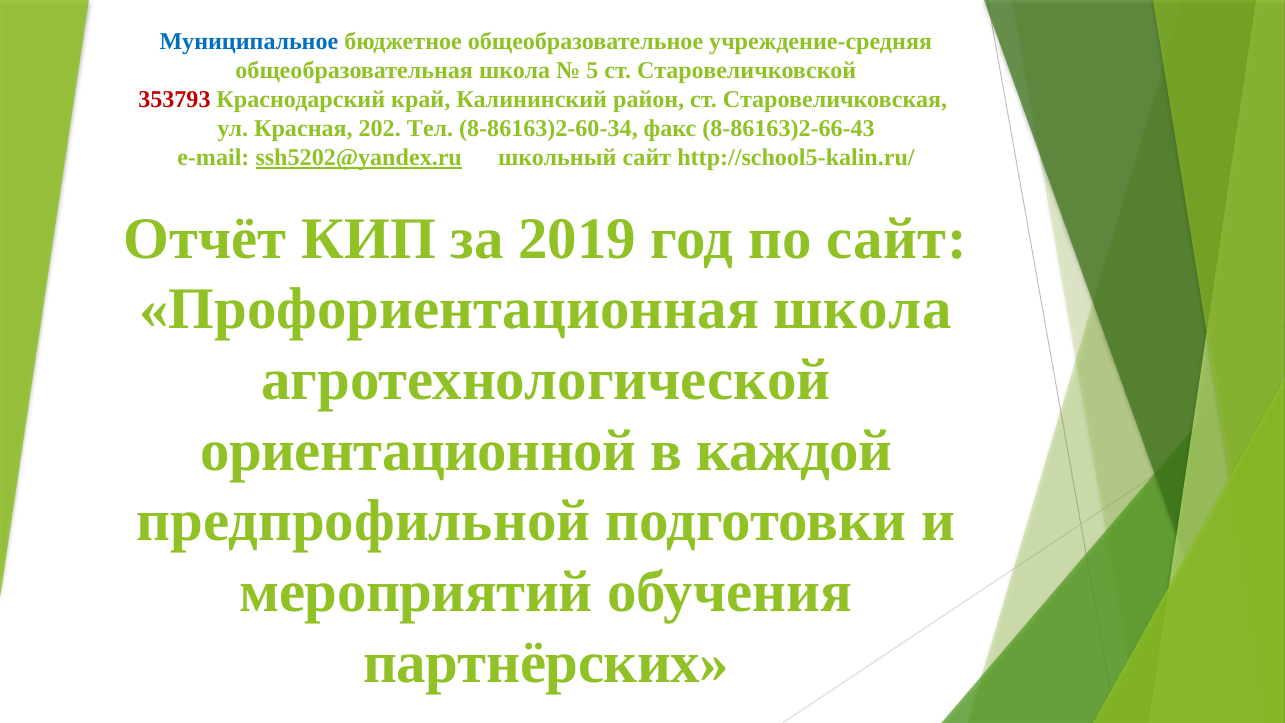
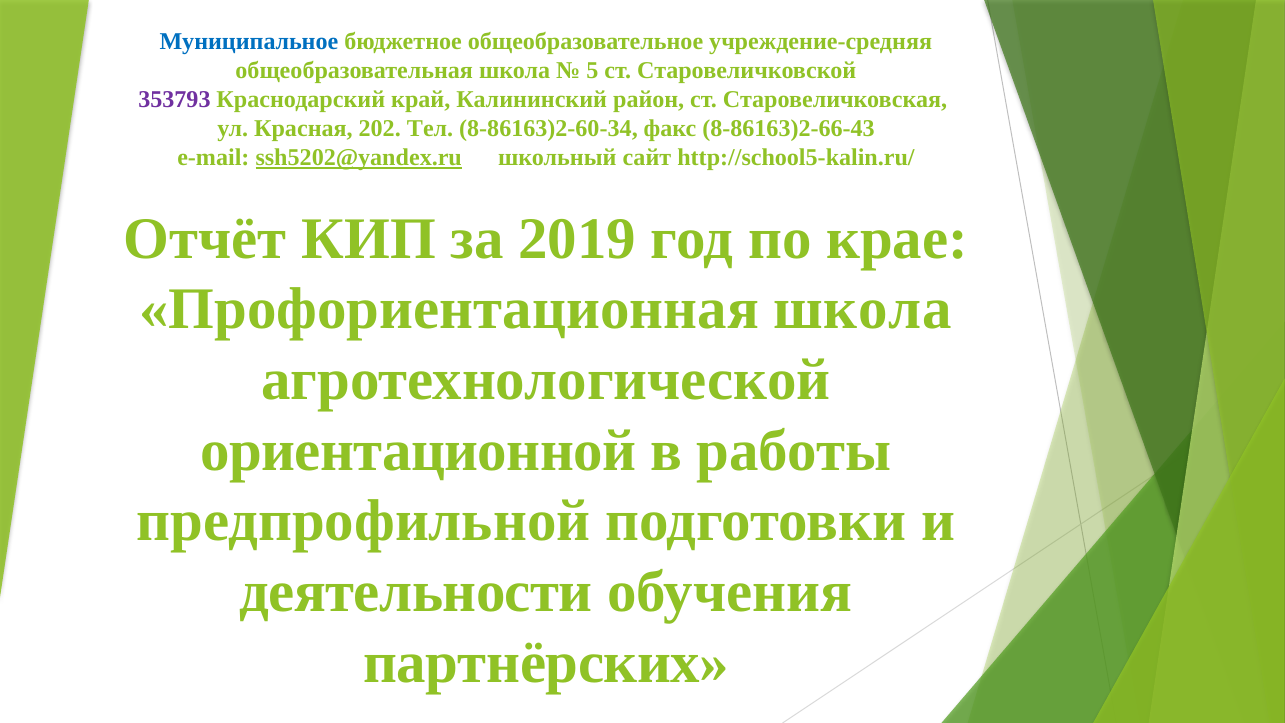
353793 colour: red -> purple
по сайт: сайт -> крае
каждой: каждой -> работы
мероприятий: мероприятий -> деятельности
